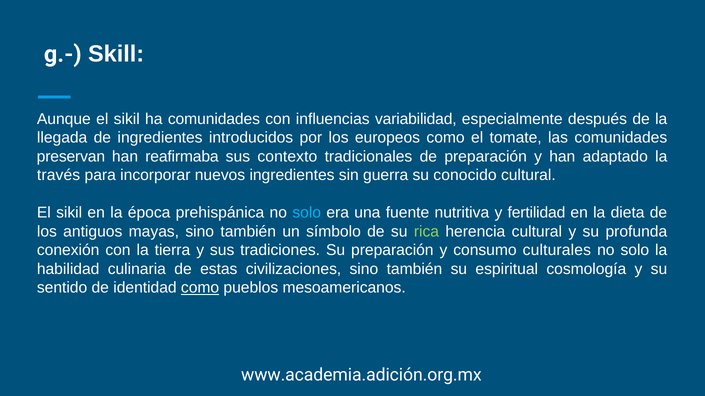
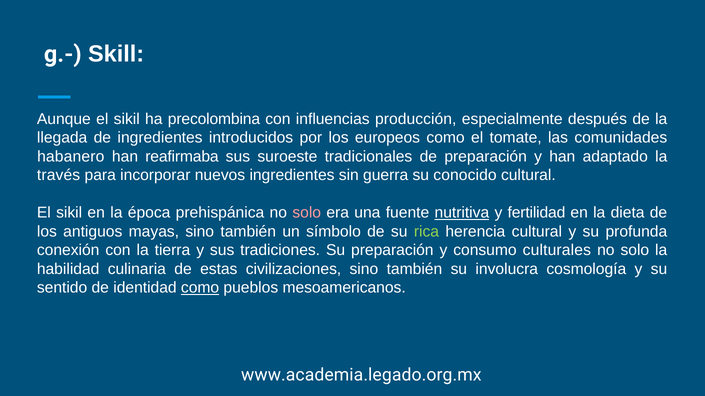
ha comunidades: comunidades -> precolombina
variabilidad: variabilidad -> producción
preservan: preservan -> habanero
contexto: contexto -> suroeste
solo at (307, 213) colour: light blue -> pink
nutritiva underline: none -> present
espiritual: espiritual -> involucra
www.academia.adición.org.mx: www.academia.adición.org.mx -> www.academia.legado.org.mx
